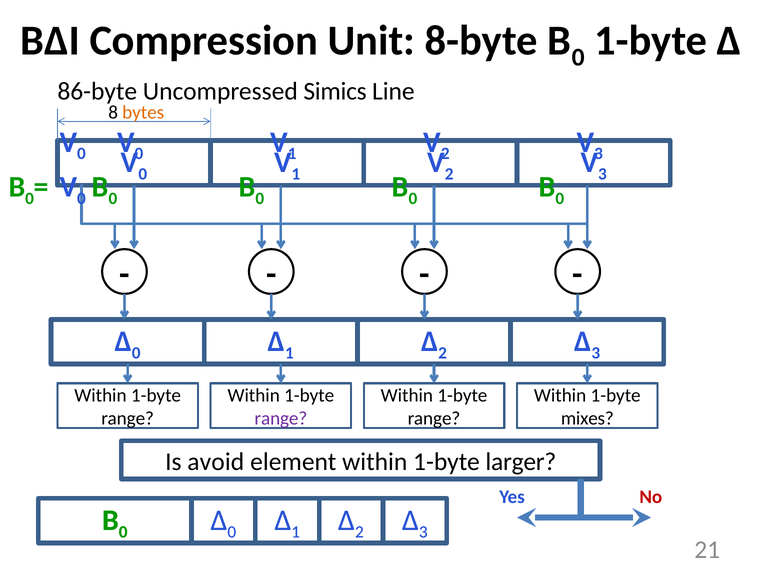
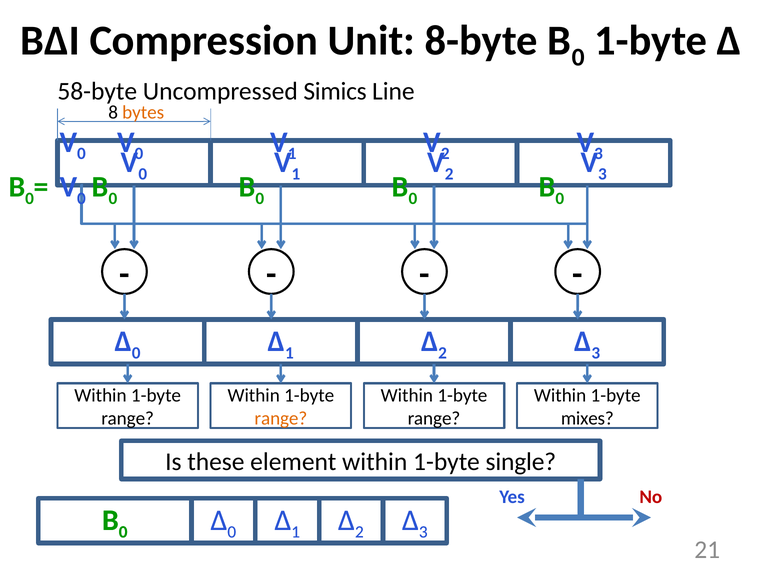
86-byte: 86-byte -> 58-byte
range at (281, 418) colour: purple -> orange
avoid: avoid -> these
larger: larger -> single
